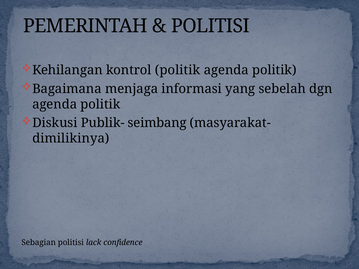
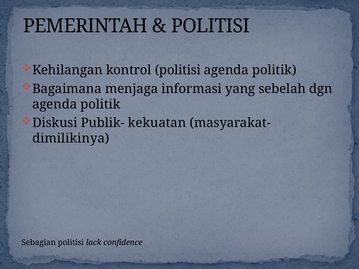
kontrol politik: politik -> politisi
seimbang: seimbang -> kekuatan
